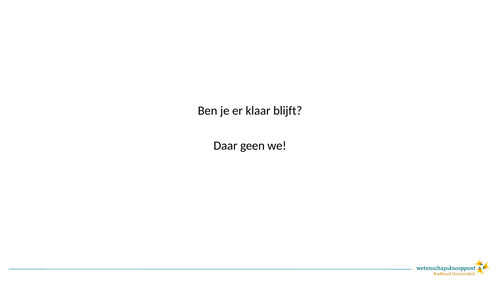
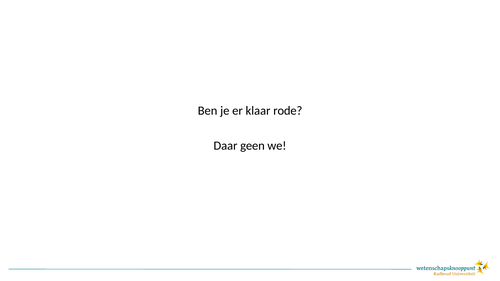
blijft: blijft -> rode
